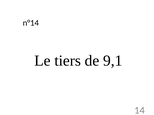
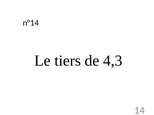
9,1: 9,1 -> 4,3
